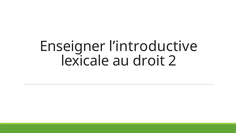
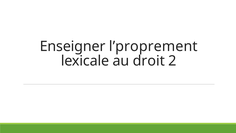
l’introductive: l’introductive -> l’proprement
